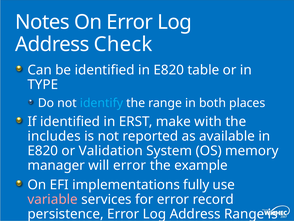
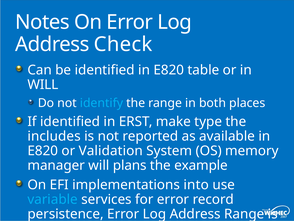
TYPE at (43, 84): TYPE -> WILL
with: with -> type
will error: error -> plans
fully: fully -> into
variable colour: pink -> light blue
